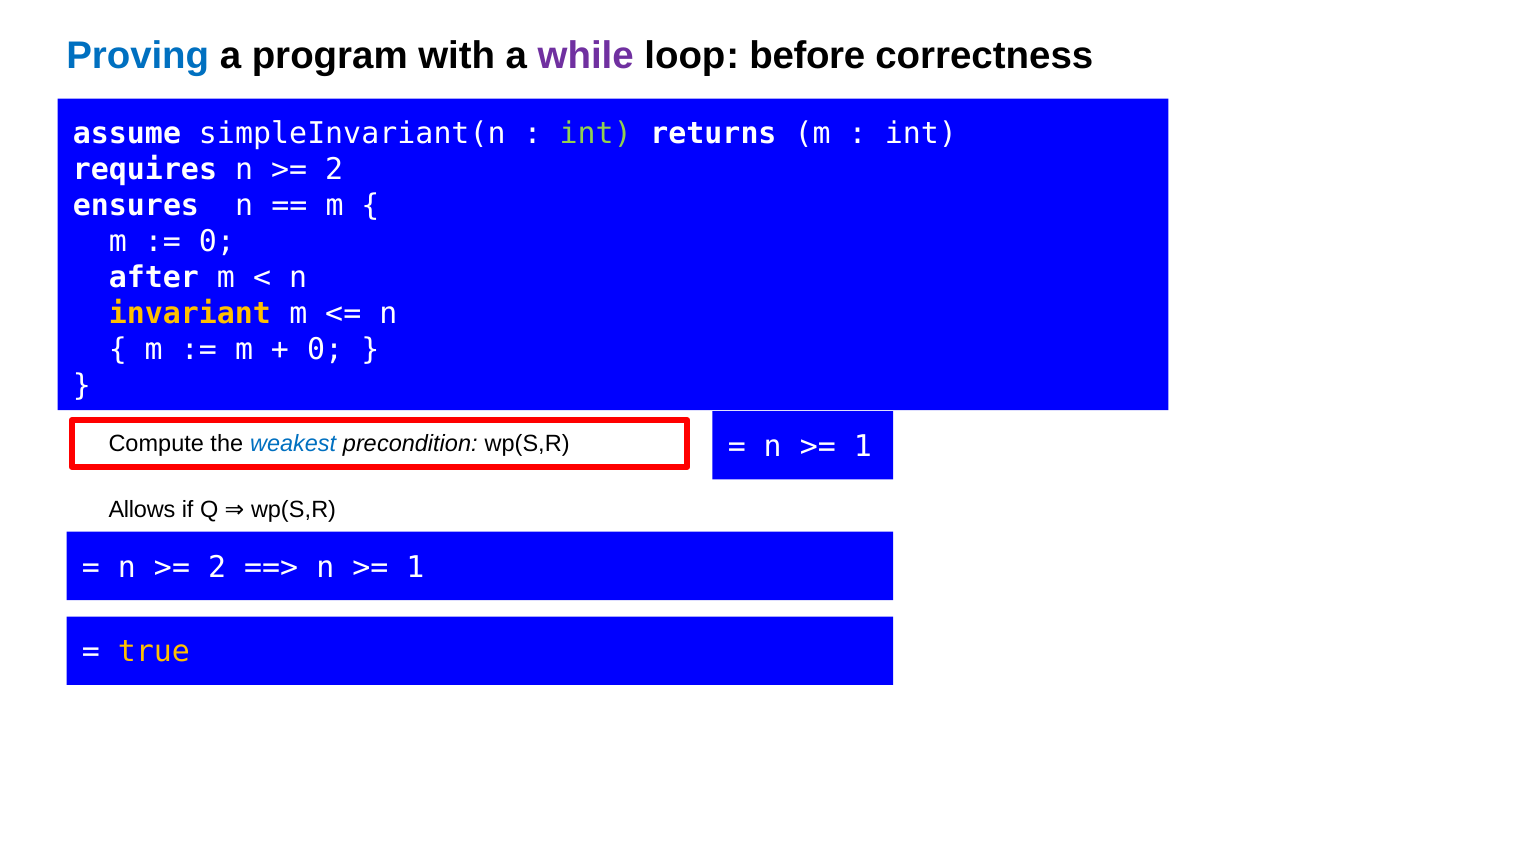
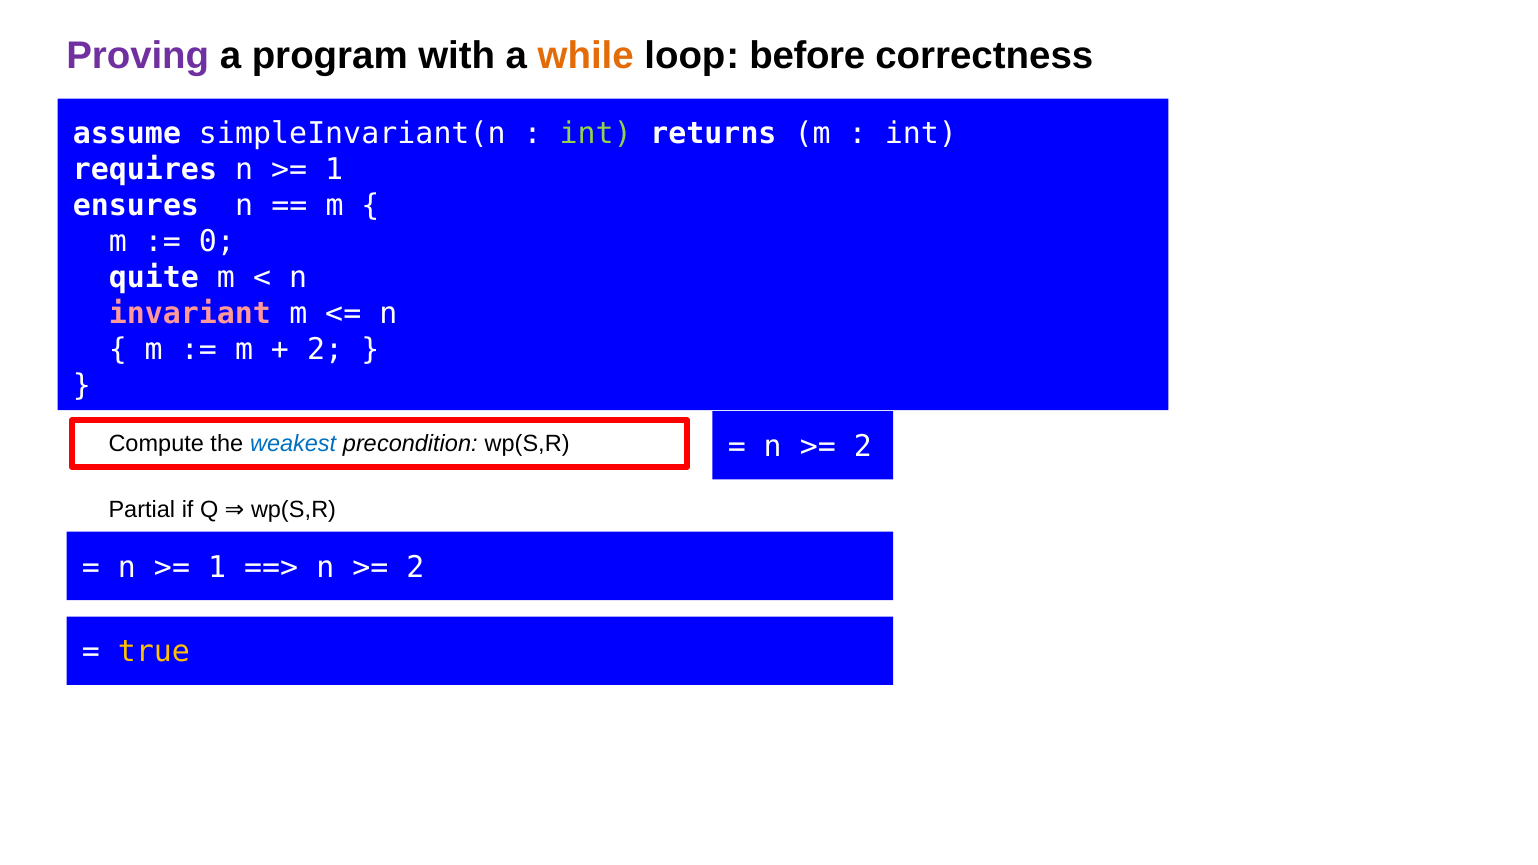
Proving colour: blue -> purple
while colour: purple -> orange
2 at (334, 170): 2 -> 1
after: after -> quite
invariant colour: yellow -> pink
0 at (325, 349): 0 -> 2
1 at (863, 447): 1 -> 2
Allows: Allows -> Partial
2 at (217, 567): 2 -> 1
1 at (415, 567): 1 -> 2
